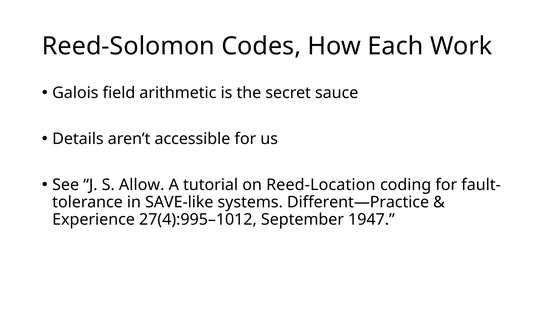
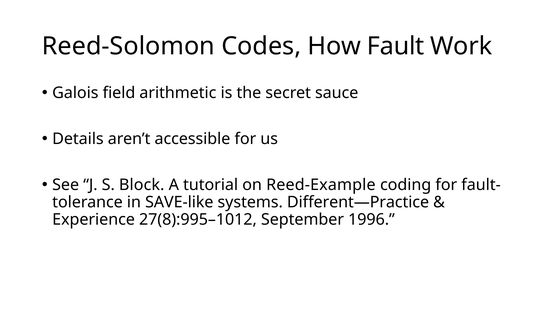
Each: Each -> Fault
Allow: Allow -> Block
Reed-Location: Reed-Location -> Reed-Example
27(4):995–1012: 27(4):995–1012 -> 27(8):995–1012
1947: 1947 -> 1996
